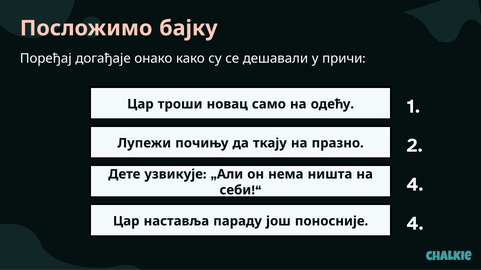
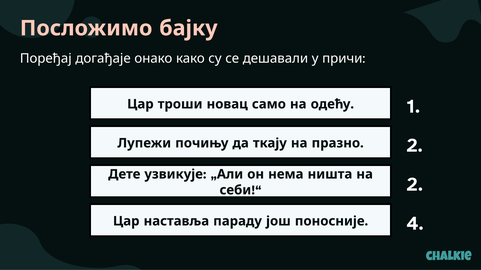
4 at (415, 185): 4 -> 2
